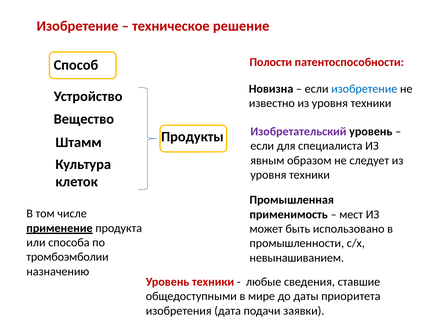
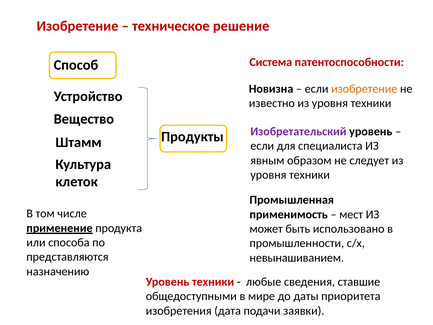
Полости: Полости -> Система
изобретение at (364, 89) colour: blue -> orange
тромбоэмболии: тромбоэмболии -> представляются
